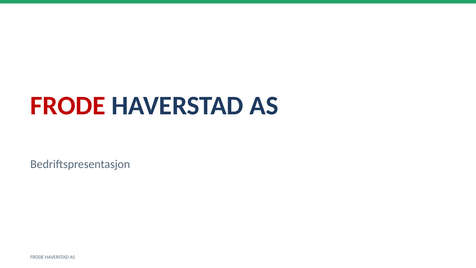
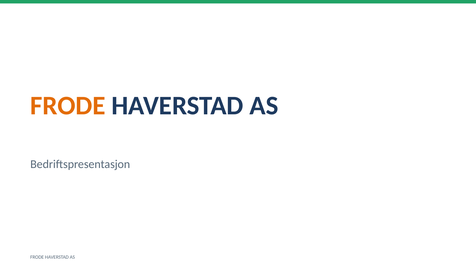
FRODE at (68, 106) colour: red -> orange
